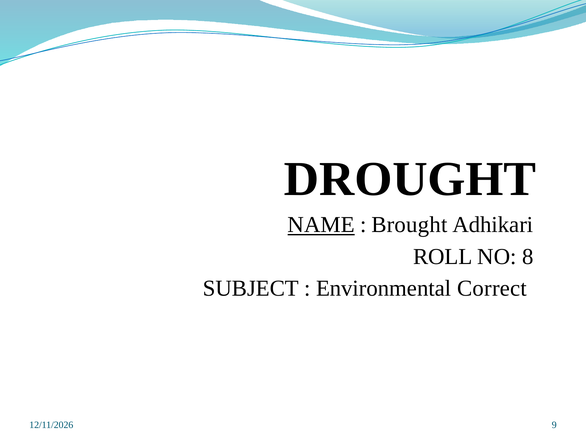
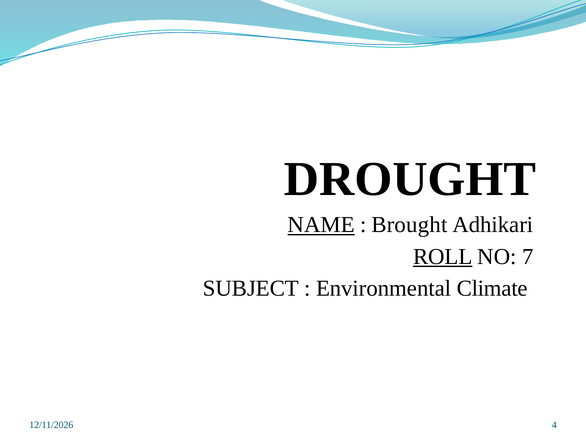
ROLL underline: none -> present
8: 8 -> 7
Correct: Correct -> Climate
9: 9 -> 4
